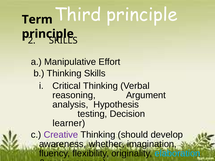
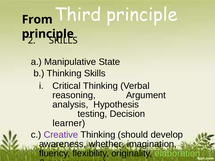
Term: Term -> From
Effort: Effort -> State
elaboration colour: light blue -> light green
